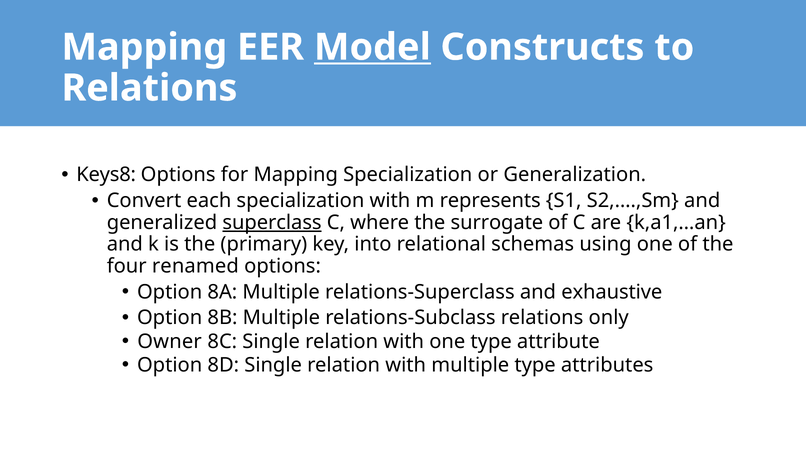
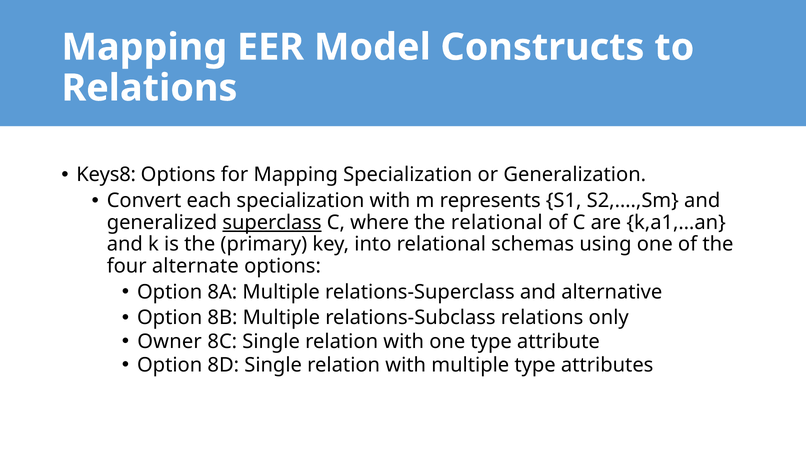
Model underline: present -> none
the surrogate: surrogate -> relational
renamed: renamed -> alternate
exhaustive: exhaustive -> alternative
